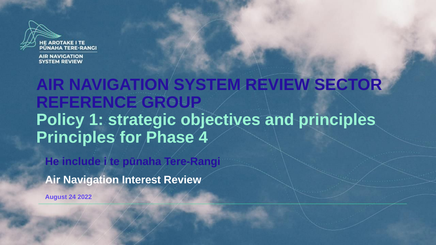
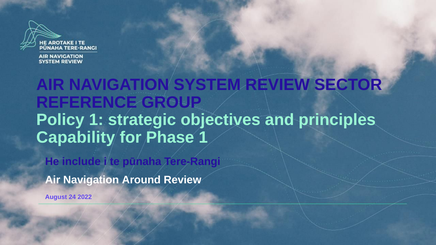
Principles at (76, 138): Principles -> Capability
Phase 4: 4 -> 1
Interest: Interest -> Around
